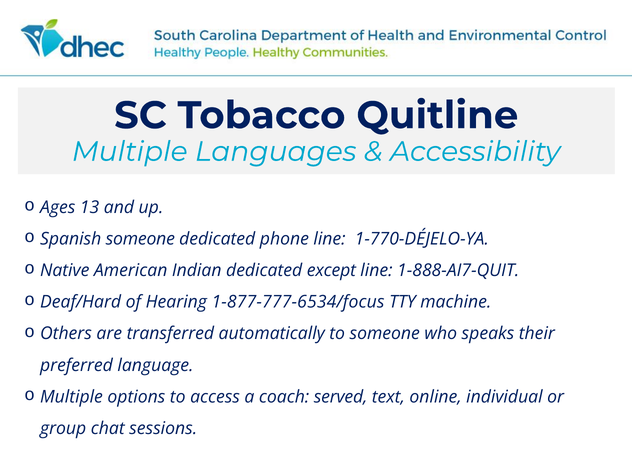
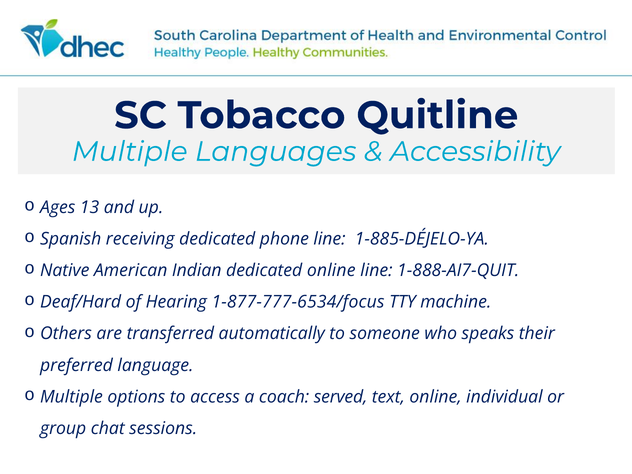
Spanish someone: someone -> receiving
1-770-DÉJELO-YA: 1-770-DÉJELO-YA -> 1-885-DÉJELO-YA
dedicated except: except -> online
